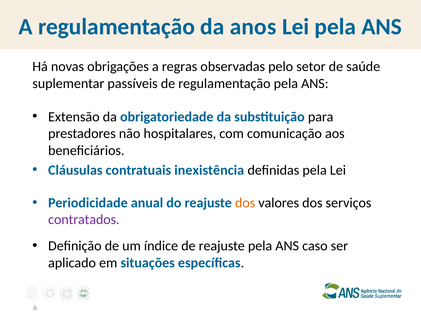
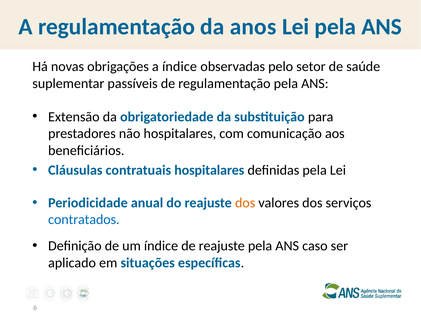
a regras: regras -> índice
contratuais inexistência: inexistência -> hospitalares
contratados colour: purple -> blue
